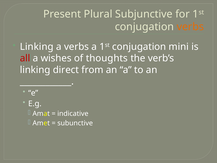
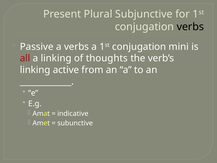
verbs at (190, 27) colour: orange -> black
Linking at (37, 47): Linking -> Passive
a wishes: wishes -> linking
direct: direct -> active
